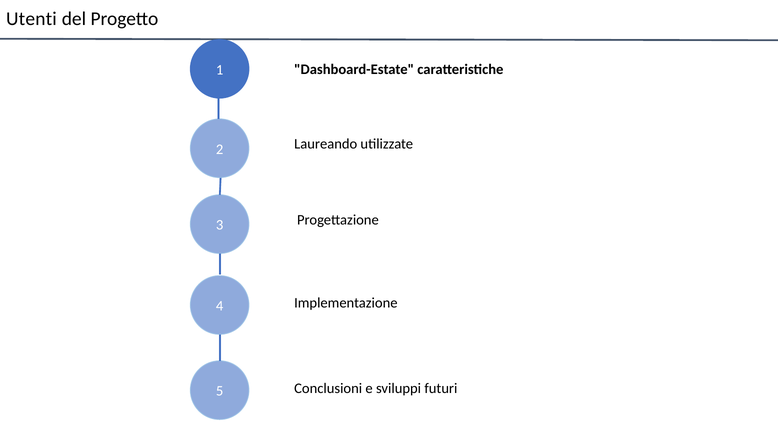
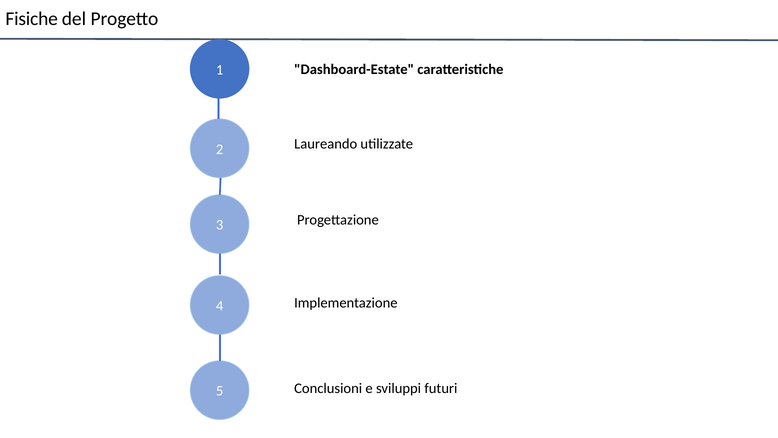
Utenti: Utenti -> Fisiche
